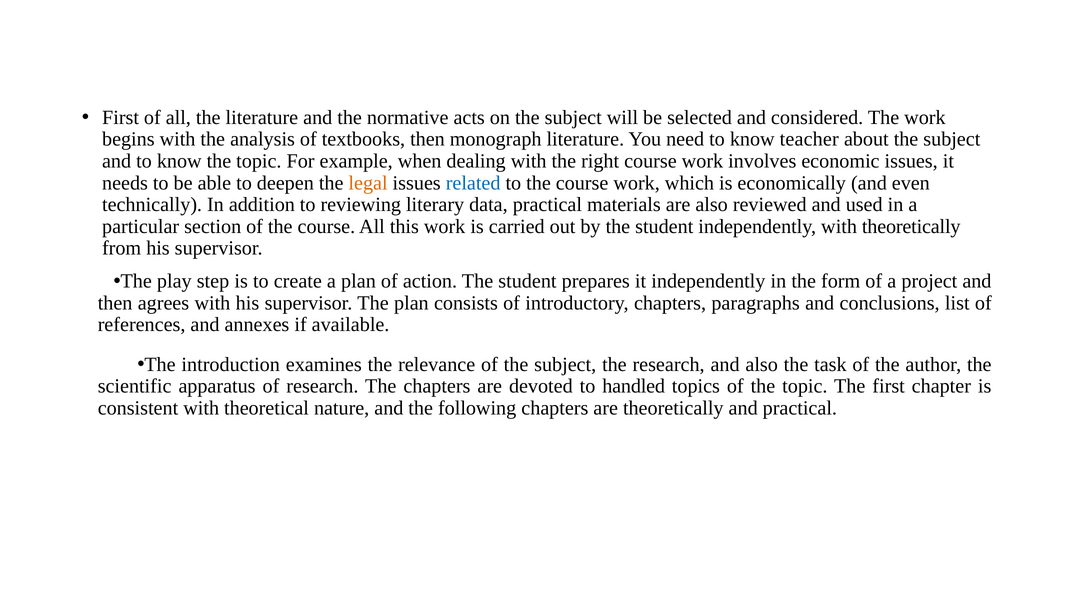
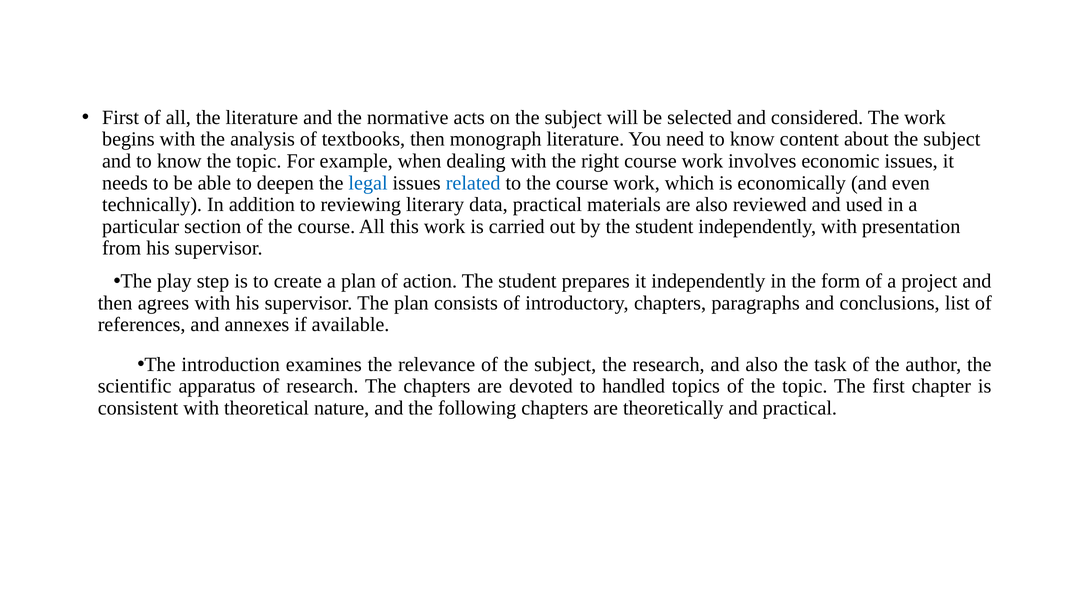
teacher: teacher -> content
legal colour: orange -> blue
with theoretically: theoretically -> presentation
